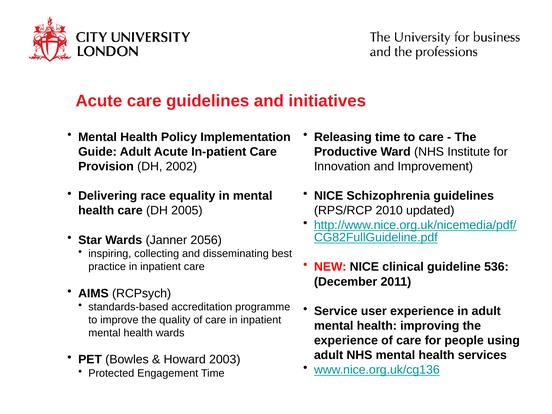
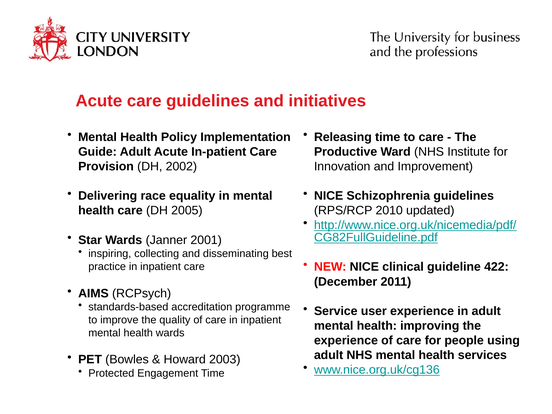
2056: 2056 -> 2001
536: 536 -> 422
